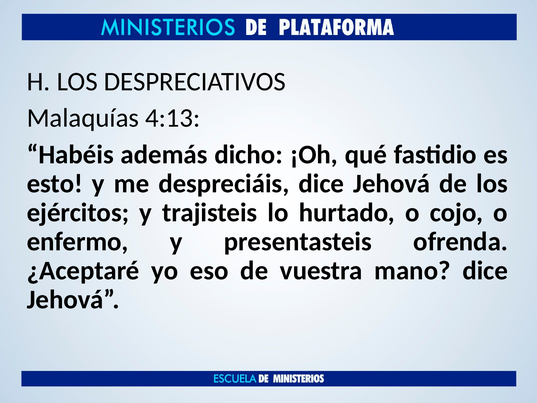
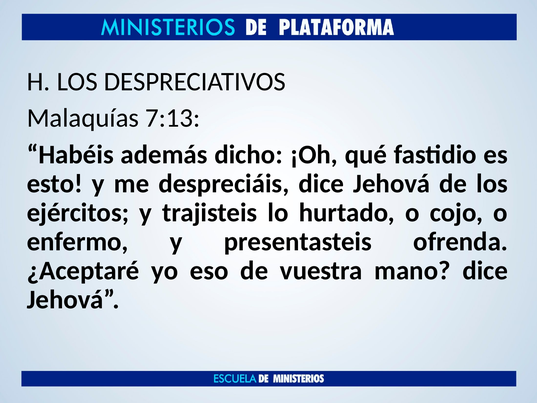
4:13: 4:13 -> 7:13
